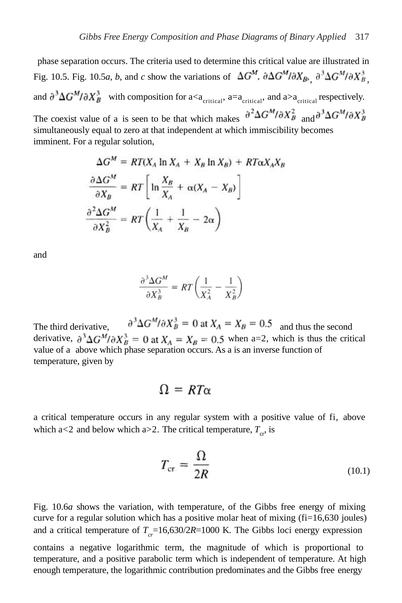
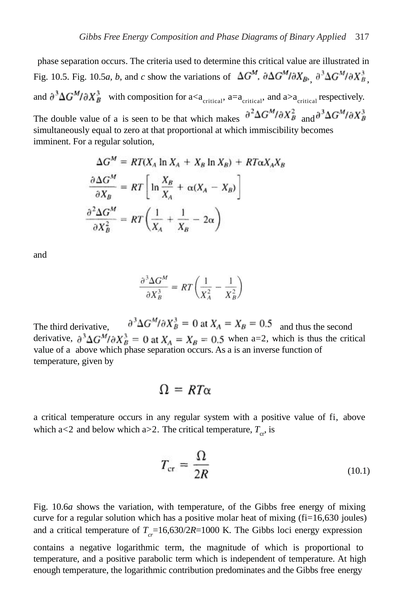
coexist: coexist -> double
that independent: independent -> proportional
